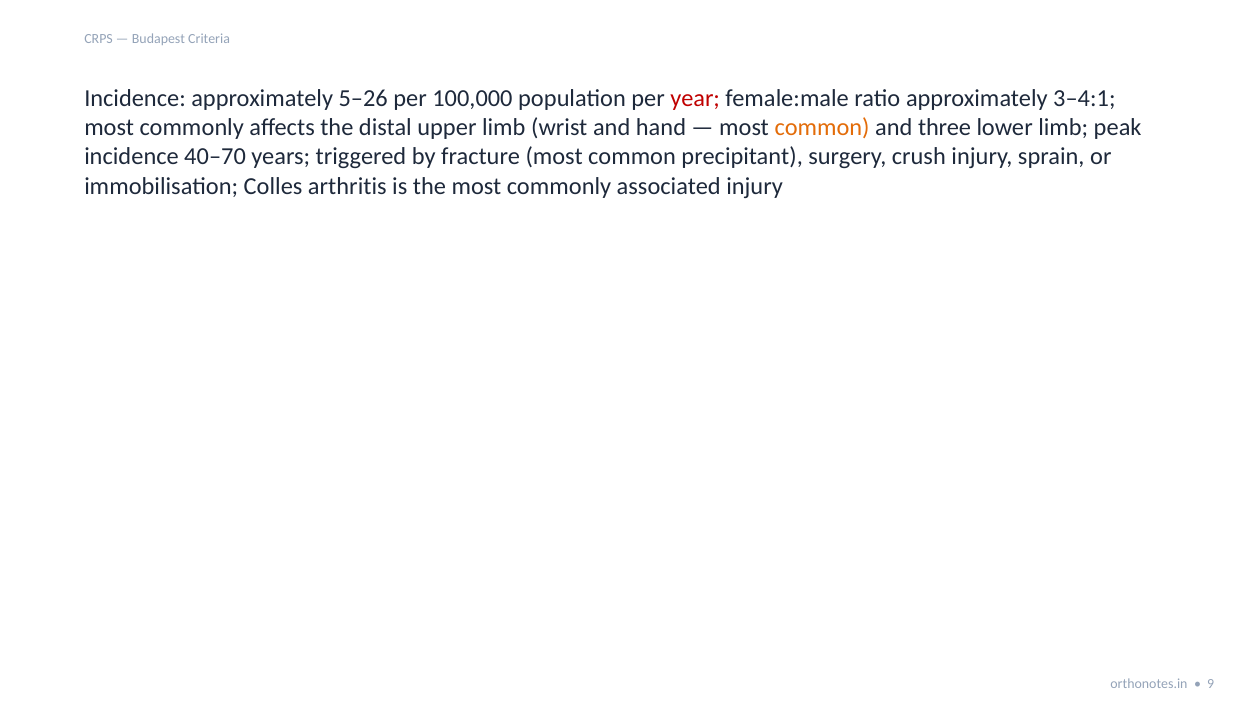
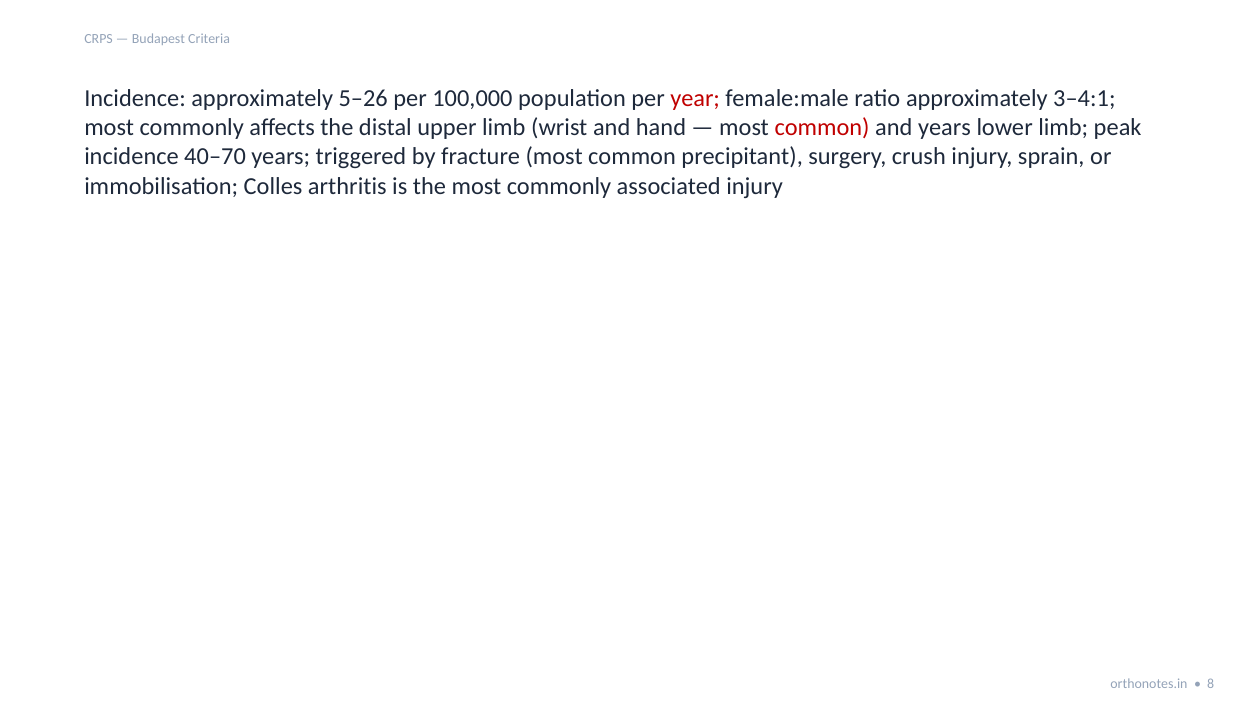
common at (822, 128) colour: orange -> red
and three: three -> years
9: 9 -> 8
